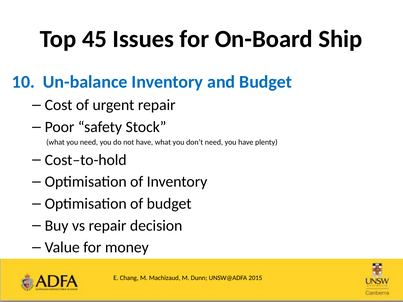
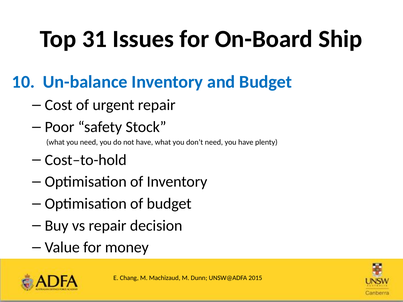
45: 45 -> 31
